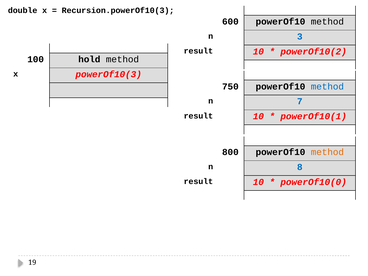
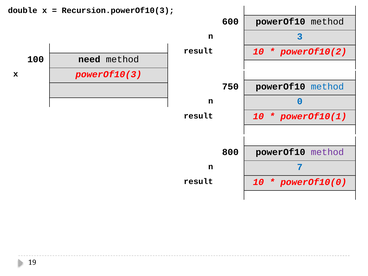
hold: hold -> need
7: 7 -> 0
method at (327, 152) colour: orange -> purple
8: 8 -> 7
